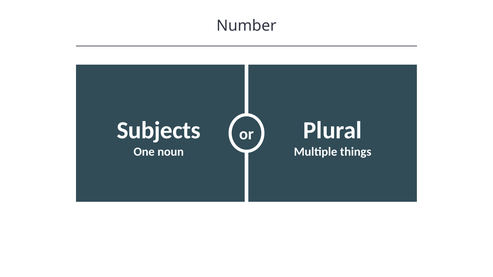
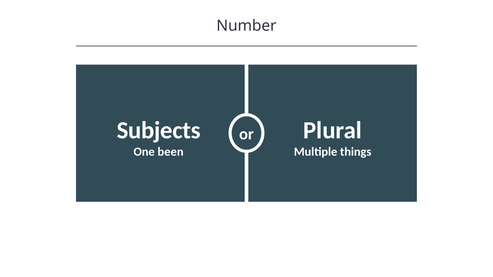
noun: noun -> been
